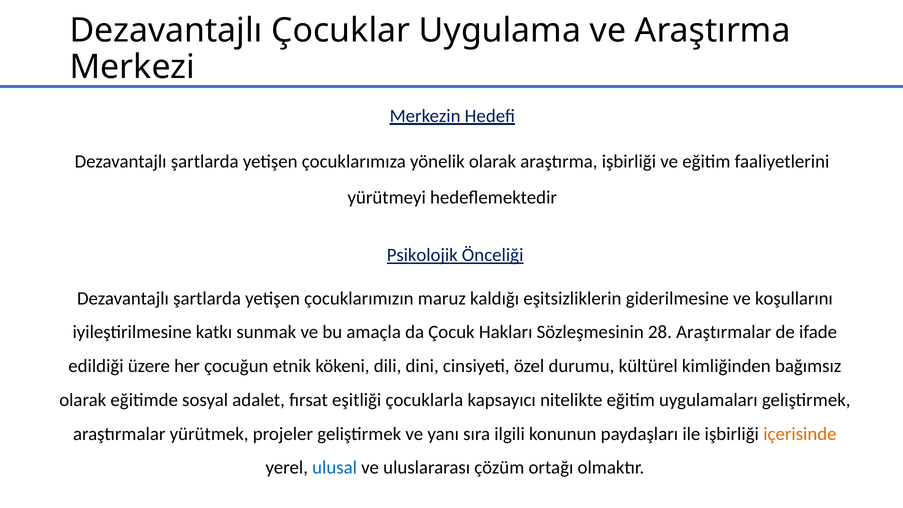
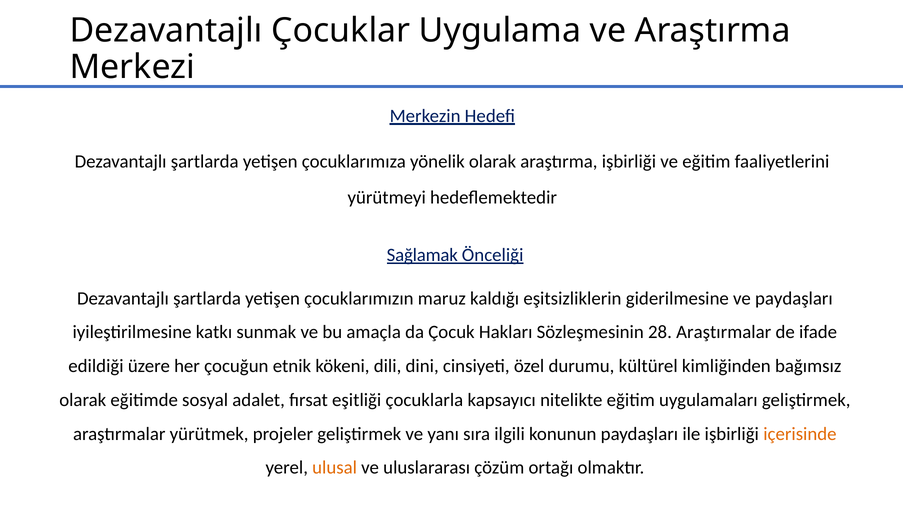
Psikolojik: Psikolojik -> Sağlamak
ve koşullarını: koşullarını -> paydaşları
ulusal colour: blue -> orange
